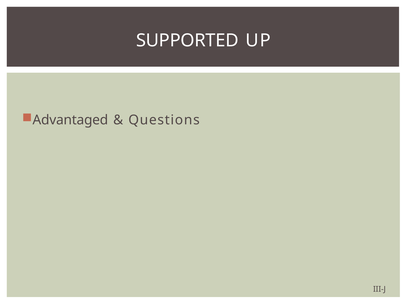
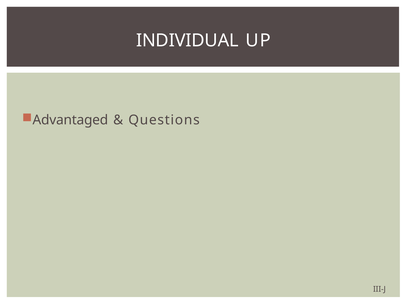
SUPPORTED: SUPPORTED -> INDIVIDUAL
